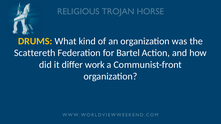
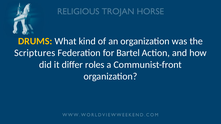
Scattereth: Scattereth -> Scriptures
work: work -> roles
